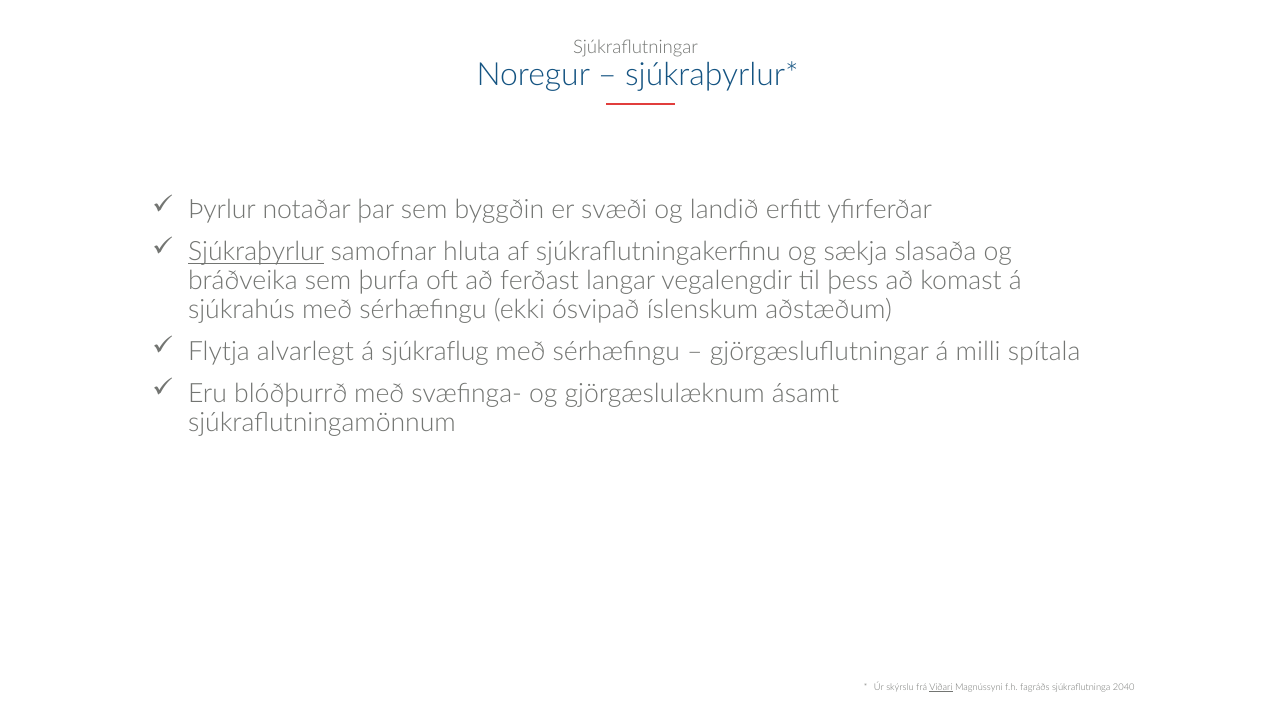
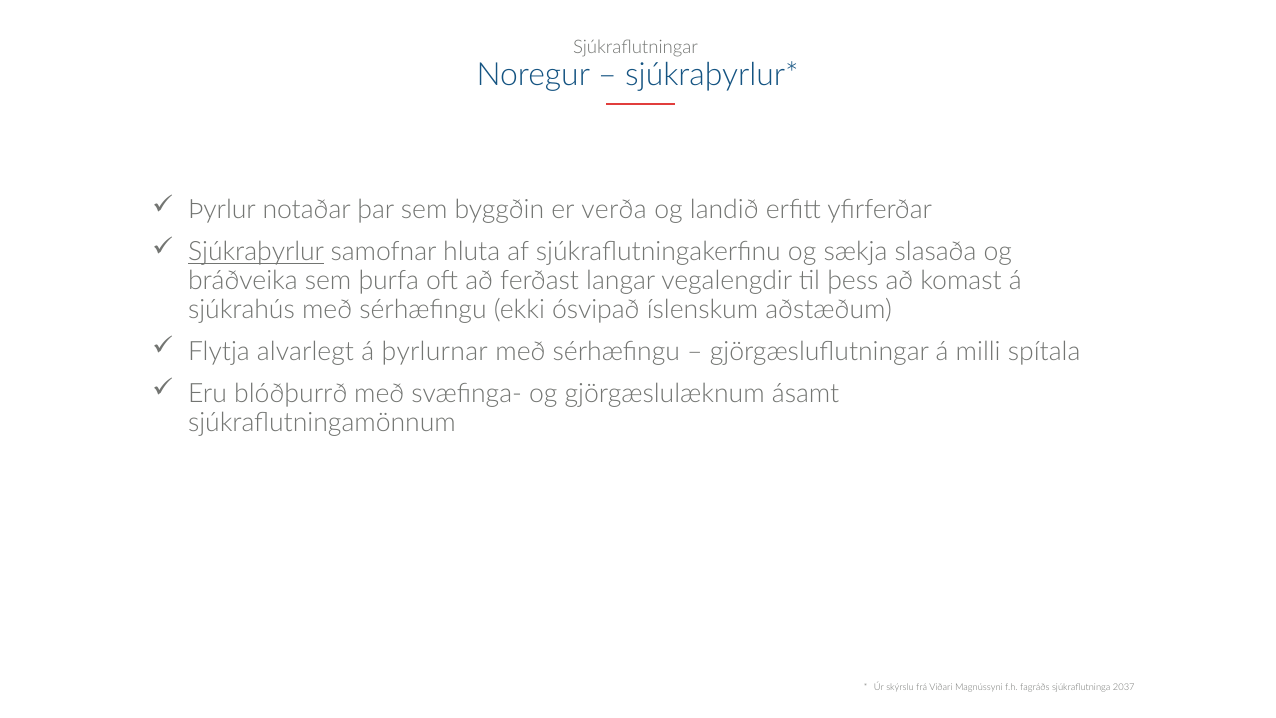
svæði: svæði -> verða
sjúkraflug: sjúkraflug -> þyrlurnar
Viðari underline: present -> none
2040: 2040 -> 2037
